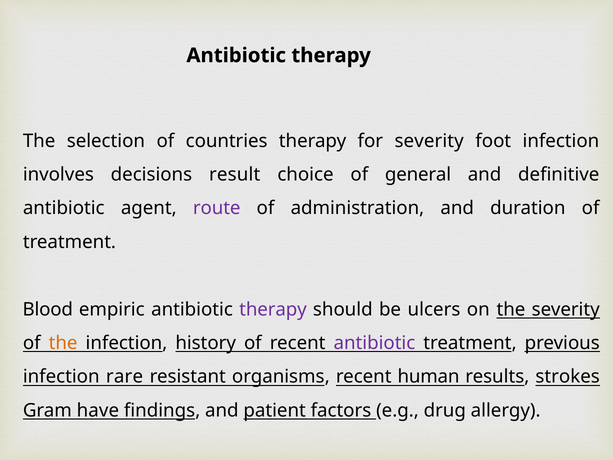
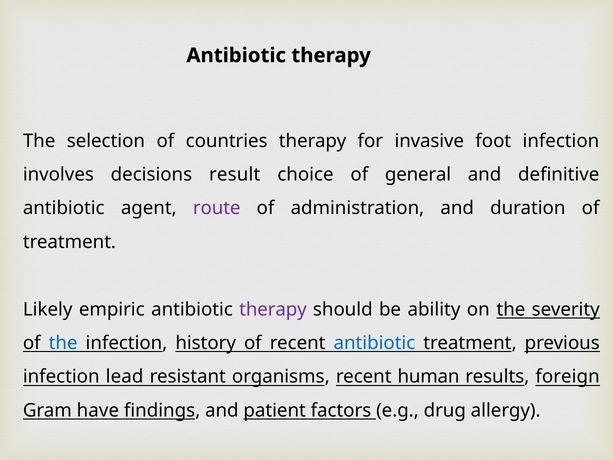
for severity: severity -> invasive
Blood: Blood -> Likely
ulcers: ulcers -> ability
the at (63, 343) colour: orange -> blue
antibiotic at (374, 343) colour: purple -> blue
rare: rare -> lead
strokes: strokes -> foreign
